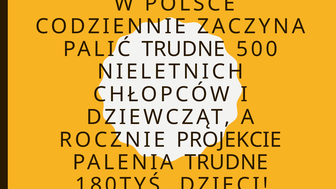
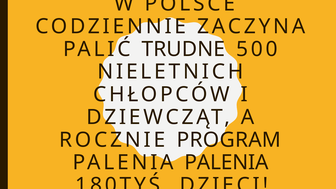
PROJEKCIE: PROJEKCIE -> PROGRAM
PALENIA TRUDNE: TRUDNE -> PALENIA
